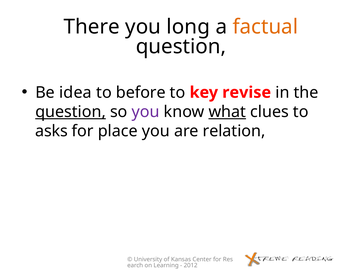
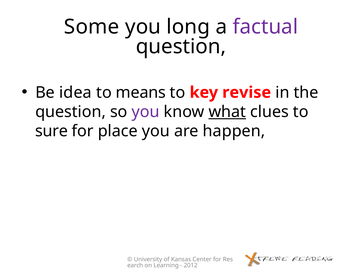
There: There -> Some
factual colour: orange -> purple
before: before -> means
question at (71, 112) underline: present -> none
asks: asks -> sure
relation: relation -> happen
